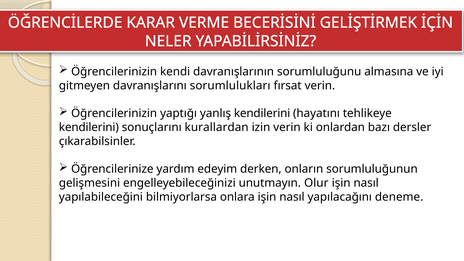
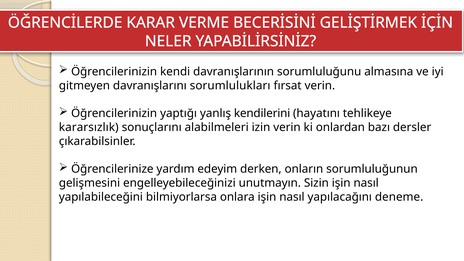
kendilerini at (89, 127): kendilerini -> kararsızlık
kurallardan: kurallardan -> alabilmeleri
Olur: Olur -> Sizin
